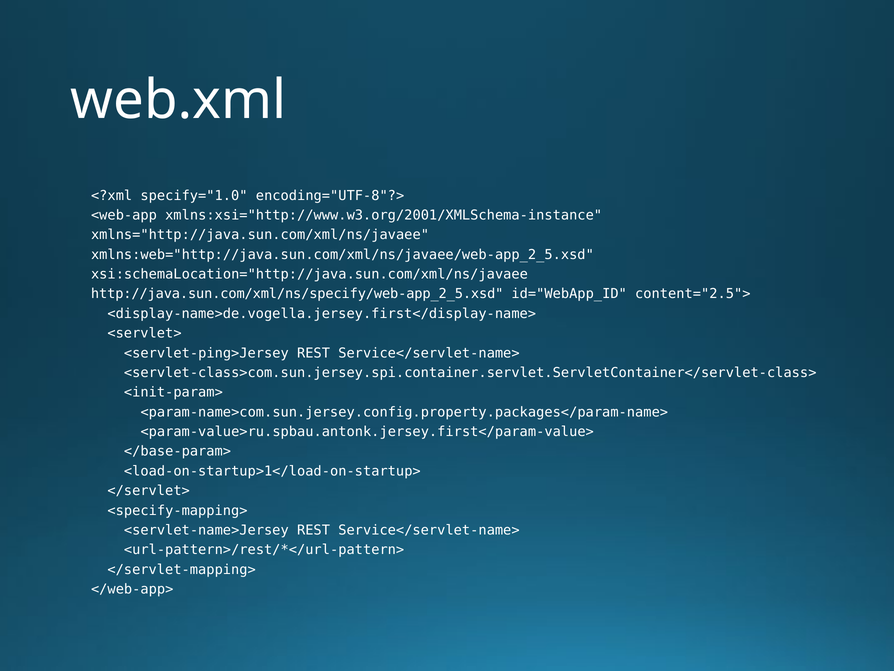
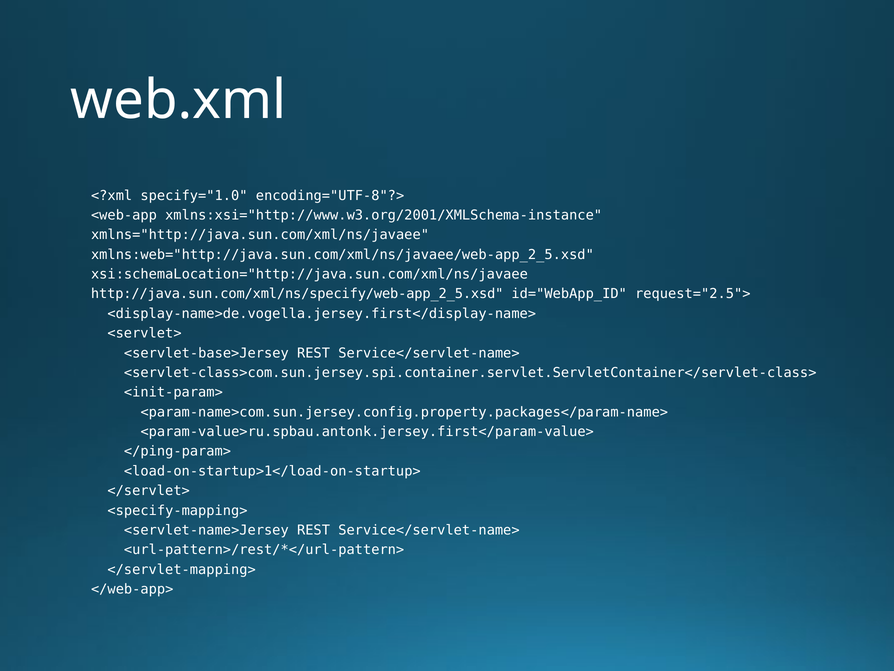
content="2.5">: content="2.5"> -> request="2.5">
<servlet-ping>Jersey: <servlet-ping>Jersey -> <servlet-base>Jersey
</base-param>: </base-param> -> </ping-param>
